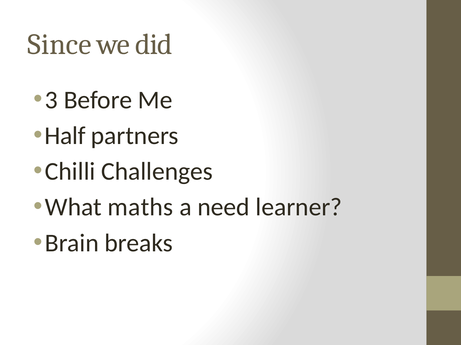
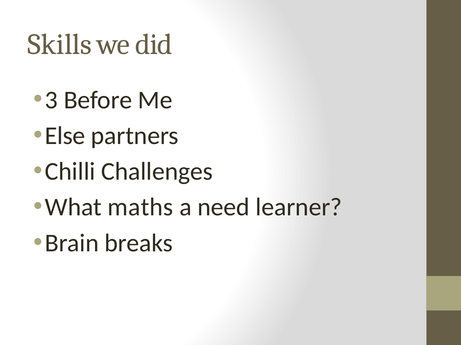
Since: Since -> Skills
Half: Half -> Else
